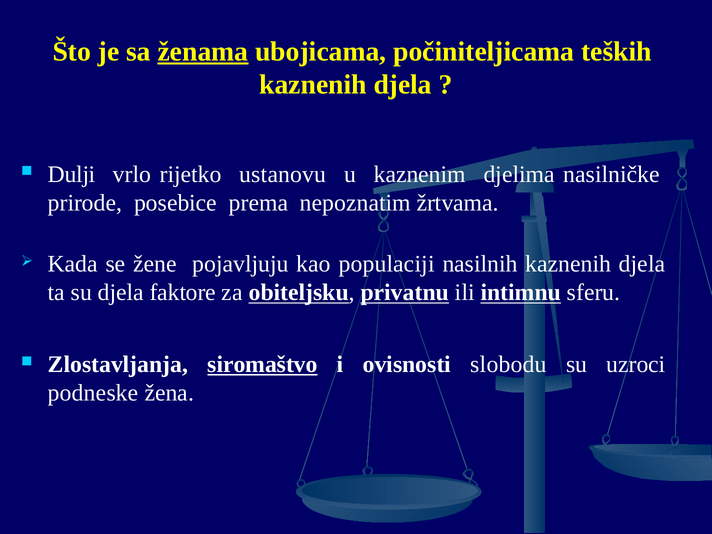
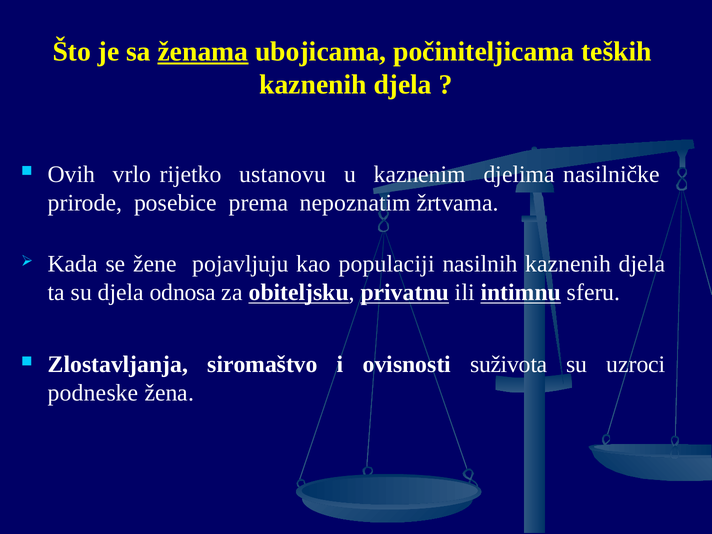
Dulji: Dulji -> Ovih
faktore: faktore -> odnosa
siromaštvo underline: present -> none
slobodu: slobodu -> suživota
